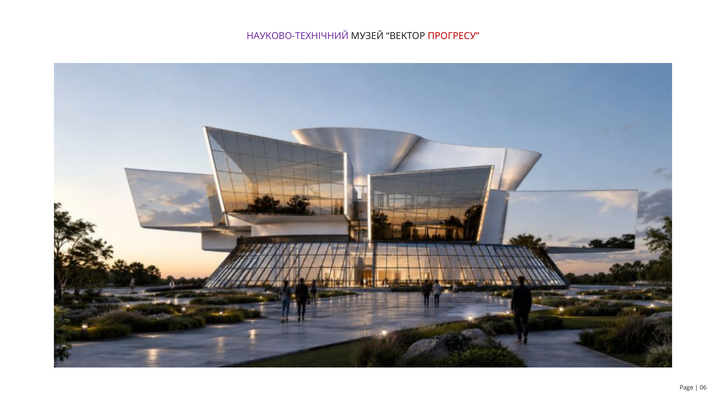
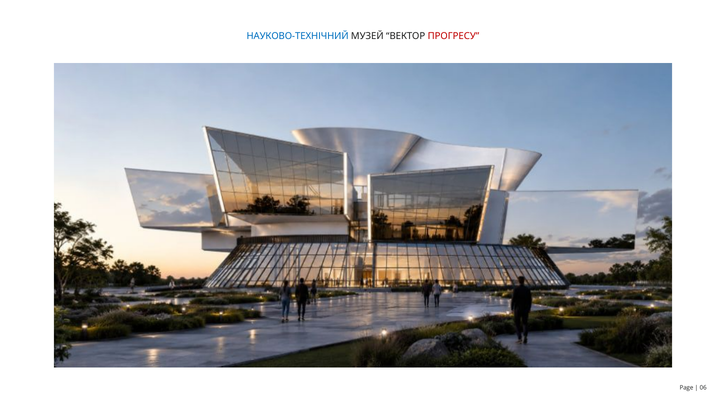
НАУКОВО-ТЕХНІЧНИЙ colour: purple -> blue
